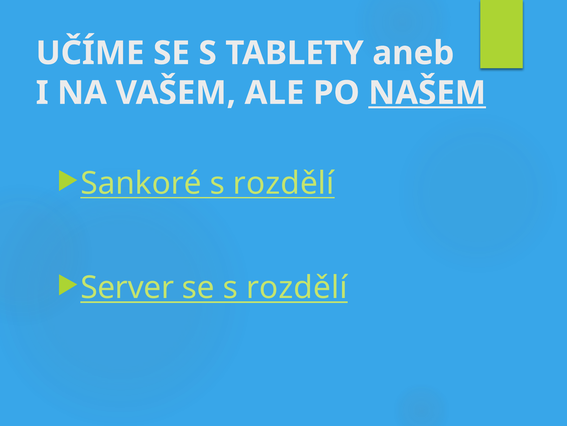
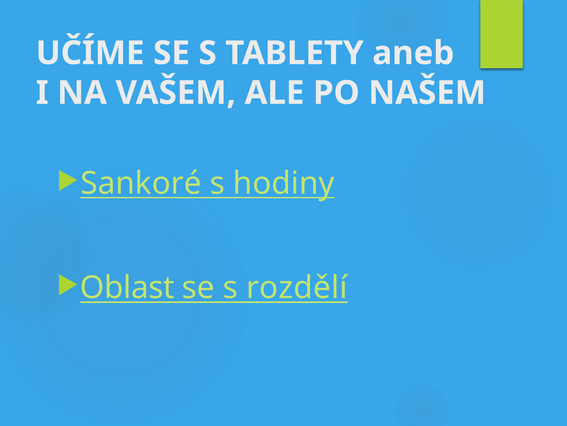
NAŠEM underline: present -> none
rozdělí at (284, 183): rozdělí -> hodiny
Server: Server -> Oblast
